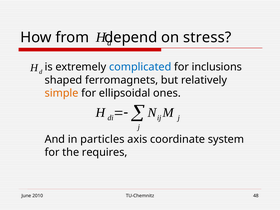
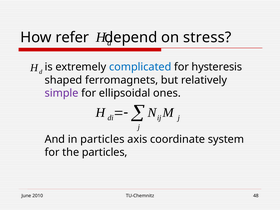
from: from -> refer
inclusions: inclusions -> hysteresis
simple colour: orange -> purple
the requires: requires -> particles
